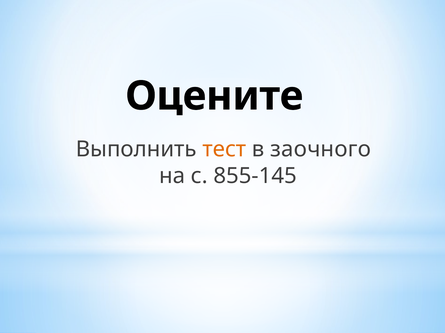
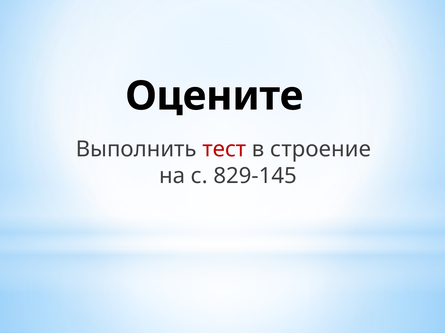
тест colour: orange -> red
заочного: заочного -> строение
855-145: 855-145 -> 829-145
